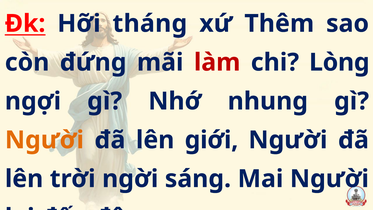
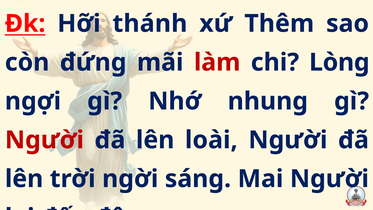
tháng: tháng -> thánh
Người at (44, 140) colour: orange -> red
giới: giới -> loài
